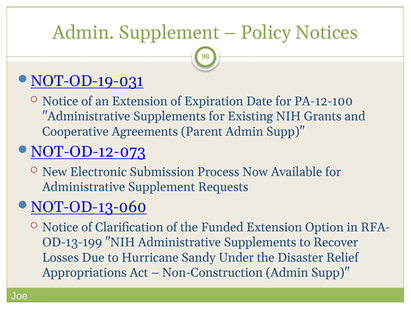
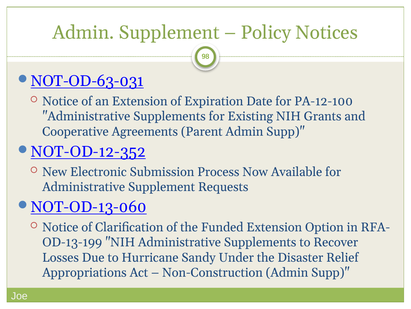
NOT-OD-19-031: NOT-OD-19-031 -> NOT-OD-63-031
NOT-OD-12-073: NOT-OD-12-073 -> NOT-OD-12-352
